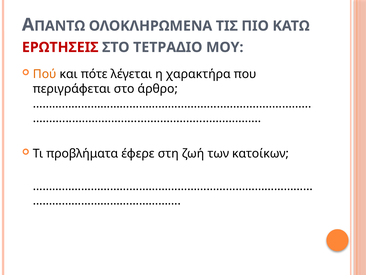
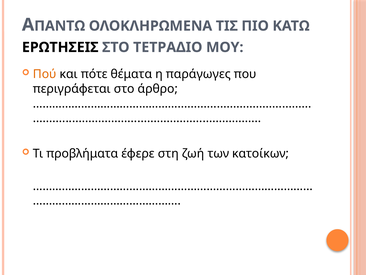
ΕΡΩΤΗΣΕΙΣ colour: red -> black
λέγεται: λέγεται -> θέματα
χαρακτήρα: χαρακτήρα -> παράγωγες
